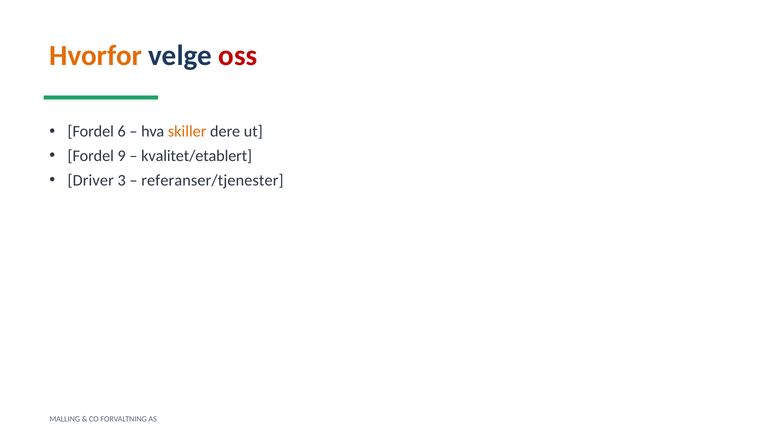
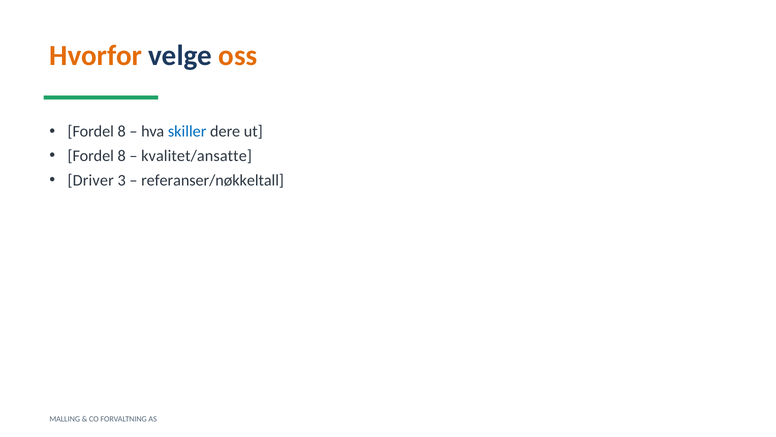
oss colour: red -> orange
6 at (122, 131): 6 -> 8
skiller colour: orange -> blue
9 at (122, 156): 9 -> 8
kvalitet/etablert: kvalitet/etablert -> kvalitet/ansatte
referanser/tjenester: referanser/tjenester -> referanser/nøkkeltall
